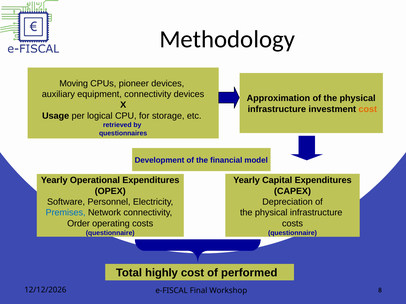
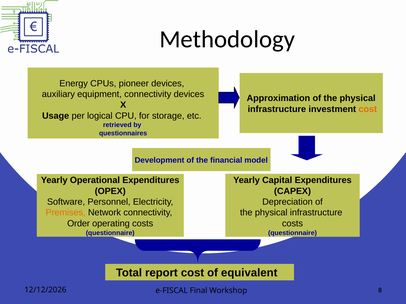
Moving: Moving -> Energy
Premises colour: blue -> orange
highly: highly -> report
performed: performed -> equivalent
